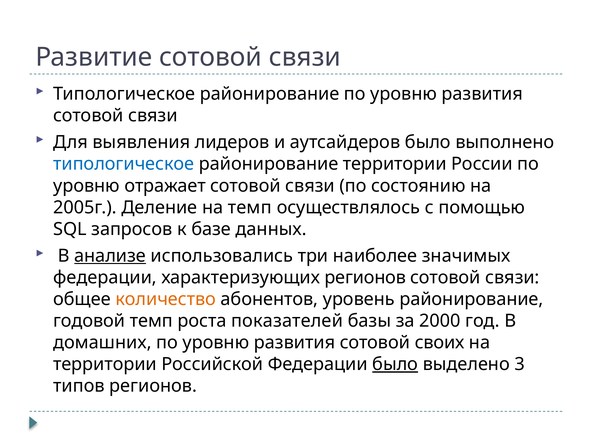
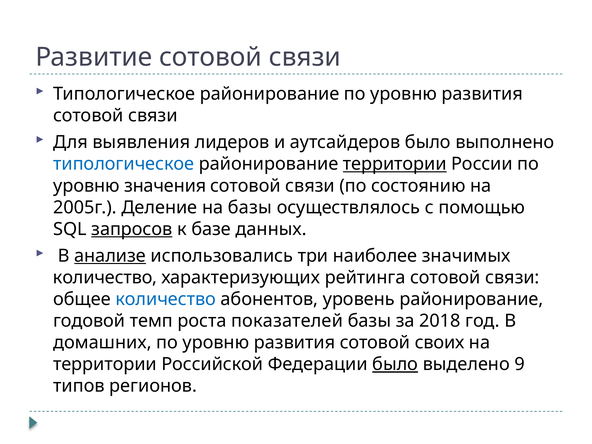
территории at (395, 164) underline: none -> present
отражает: отражает -> значения
на темп: темп -> базы
запросов underline: none -> present
федерации at (105, 277): федерации -> количество
характеризующих регионов: регионов -> рейтинга
количество at (166, 299) colour: orange -> blue
2000: 2000 -> 2018
3: 3 -> 9
